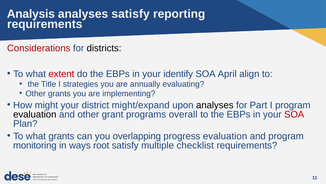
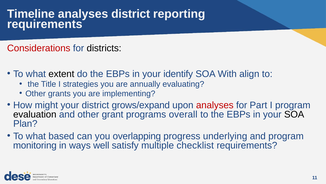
Analysis: Analysis -> Timeline
analyses satisfy: satisfy -> district
extent colour: red -> black
April: April -> With
might/expand: might/expand -> grows/expand
analyses at (215, 105) colour: black -> red
SOA at (294, 114) colour: red -> black
what grants: grants -> based
progress evaluation: evaluation -> underlying
root: root -> well
